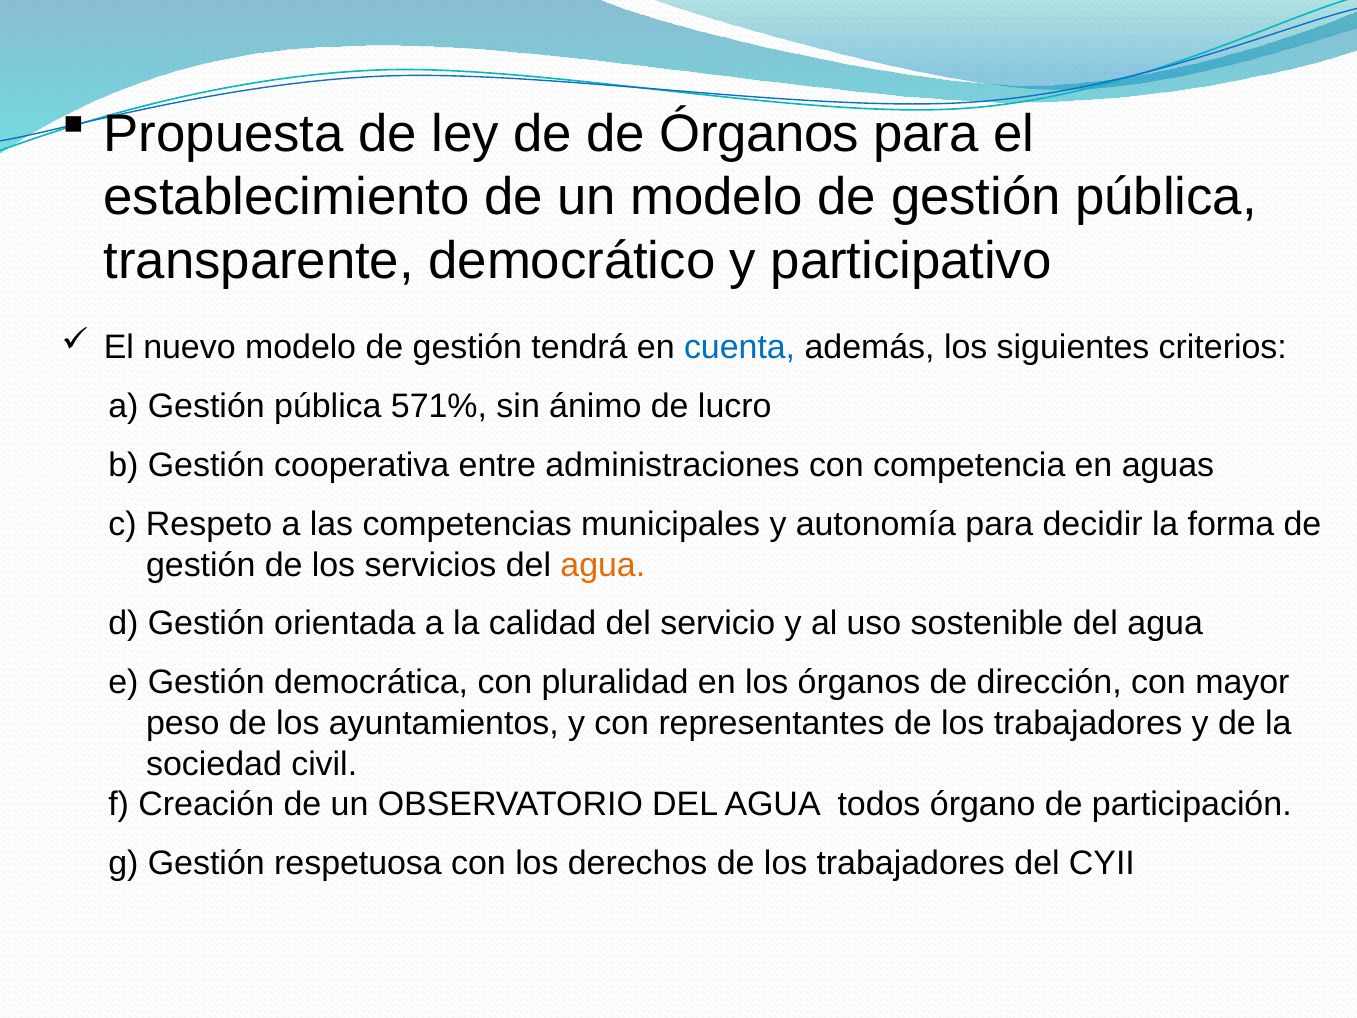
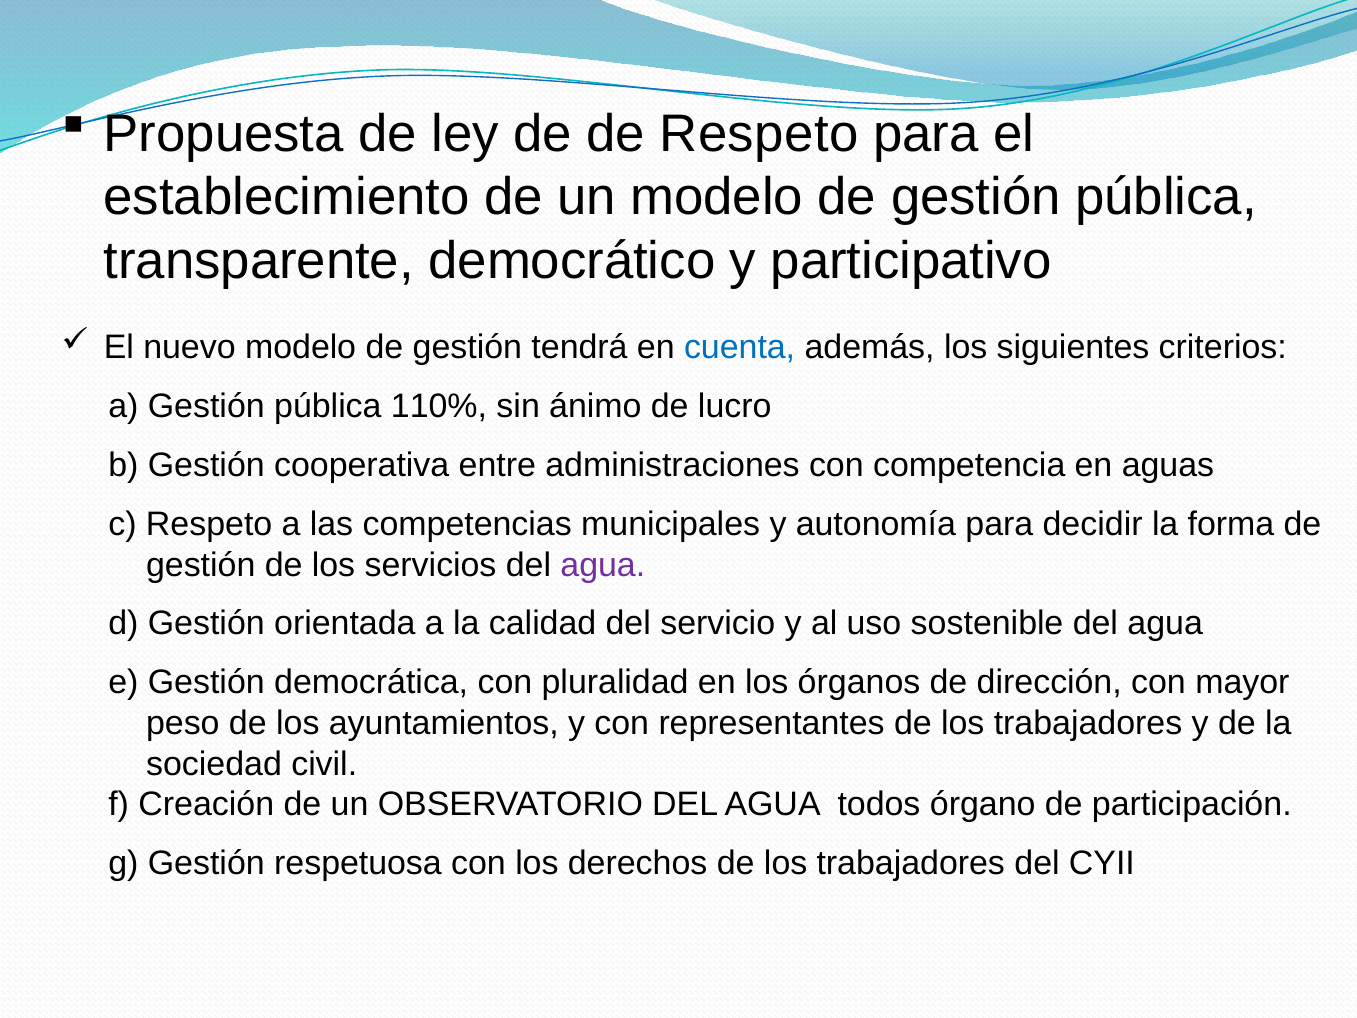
de Órganos: Órganos -> Respeto
571%: 571% -> 110%
agua at (603, 565) colour: orange -> purple
